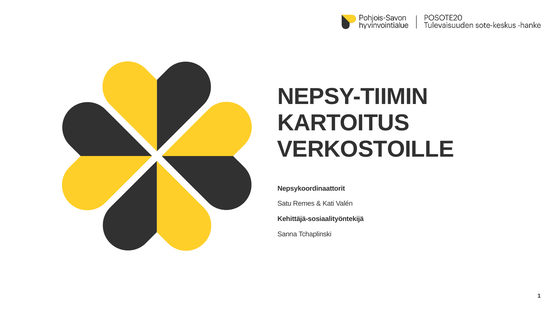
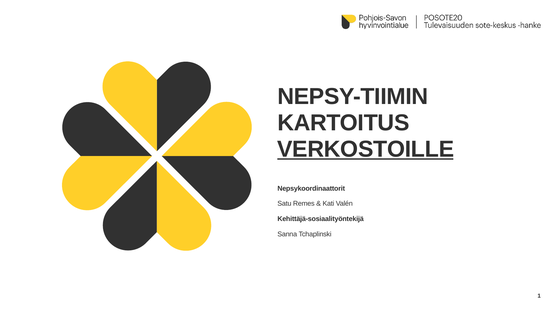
VERKOSTOILLE underline: none -> present
